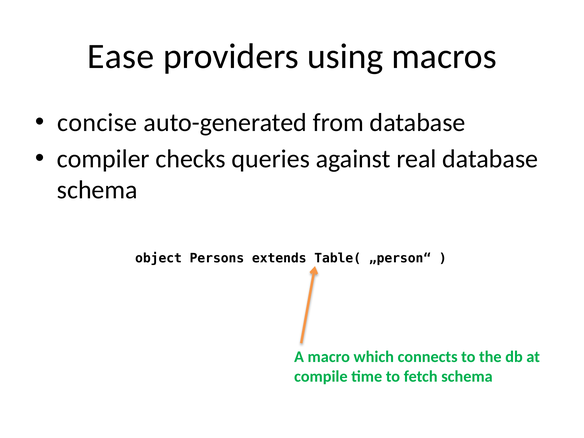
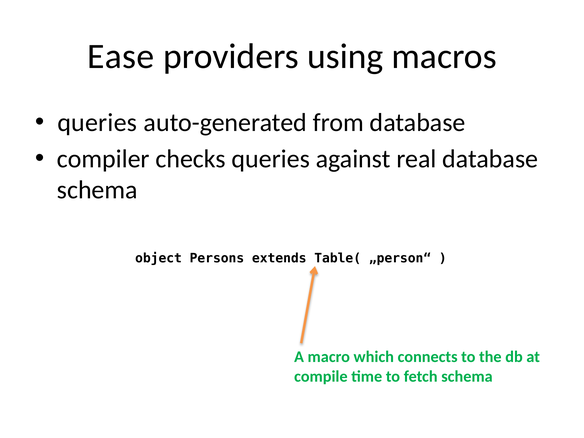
concise at (97, 123): concise -> queries
